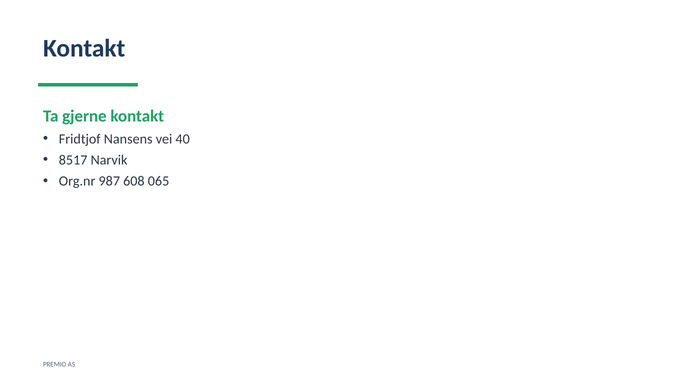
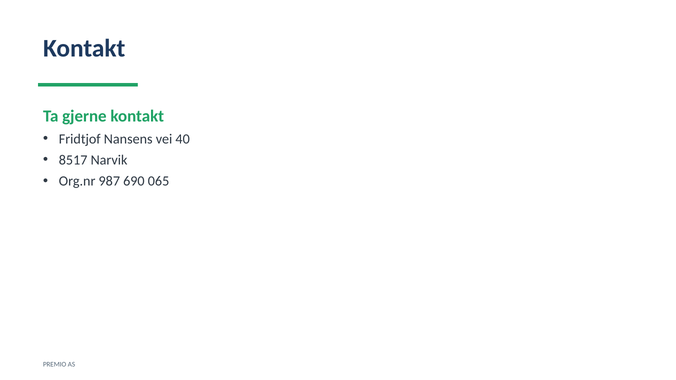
608: 608 -> 690
